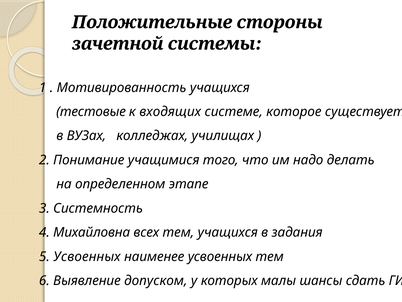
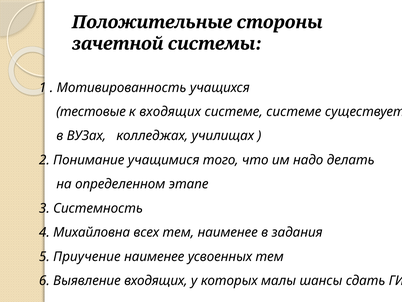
системе которое: которое -> системе
тем учащихся: учащихся -> наименее
5 Усвоенных: Усвоенных -> Приучение
Выявление допуском: допуском -> входящих
